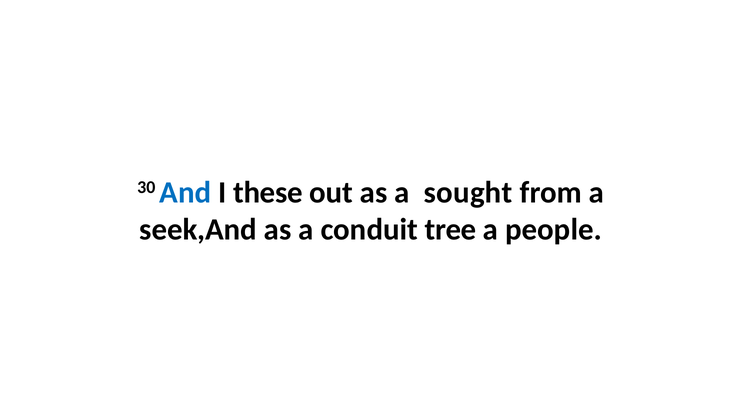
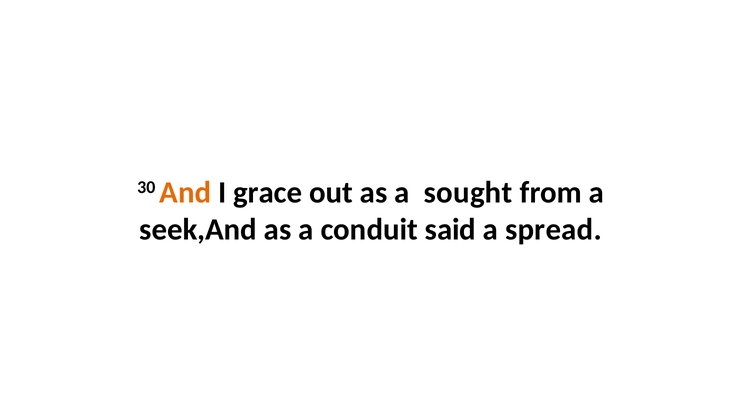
And colour: blue -> orange
these: these -> grace
tree: tree -> said
people: people -> spread
